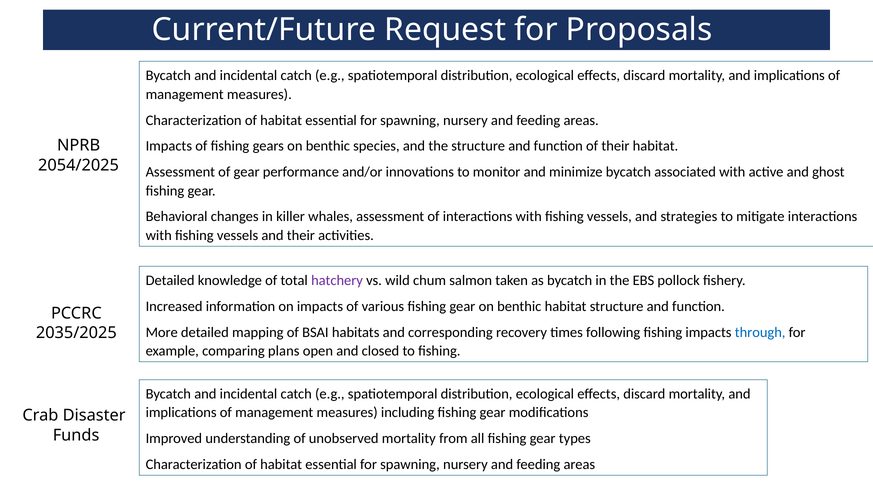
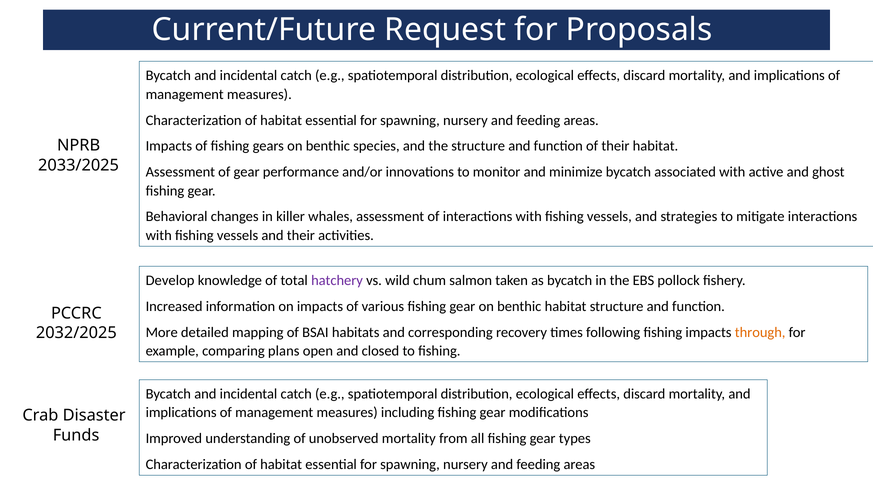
2054/2025: 2054/2025 -> 2033/2025
Detailed at (170, 280): Detailed -> Develop
through colour: blue -> orange
2035/2025: 2035/2025 -> 2032/2025
